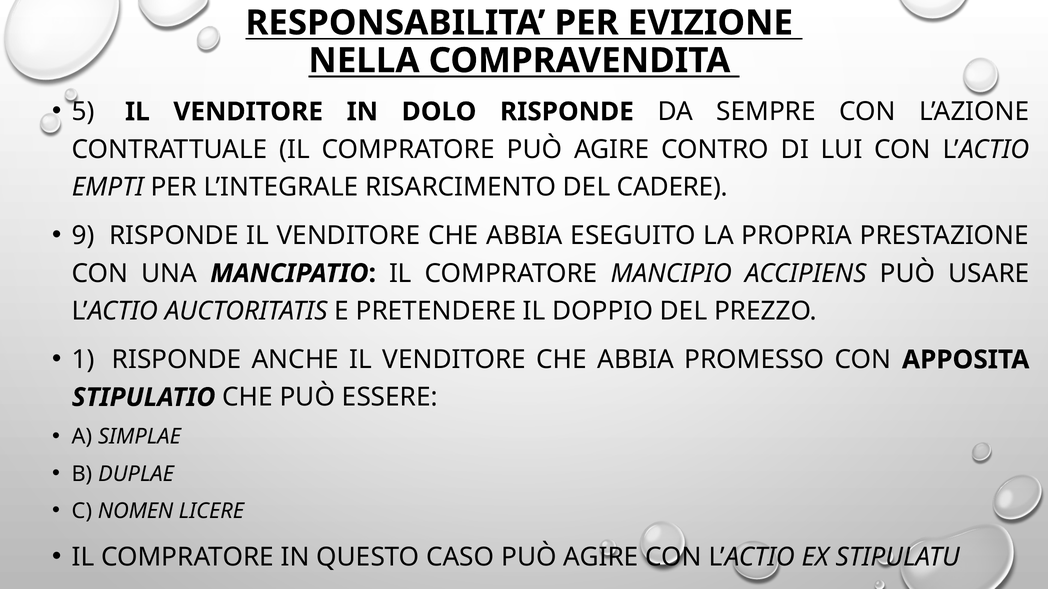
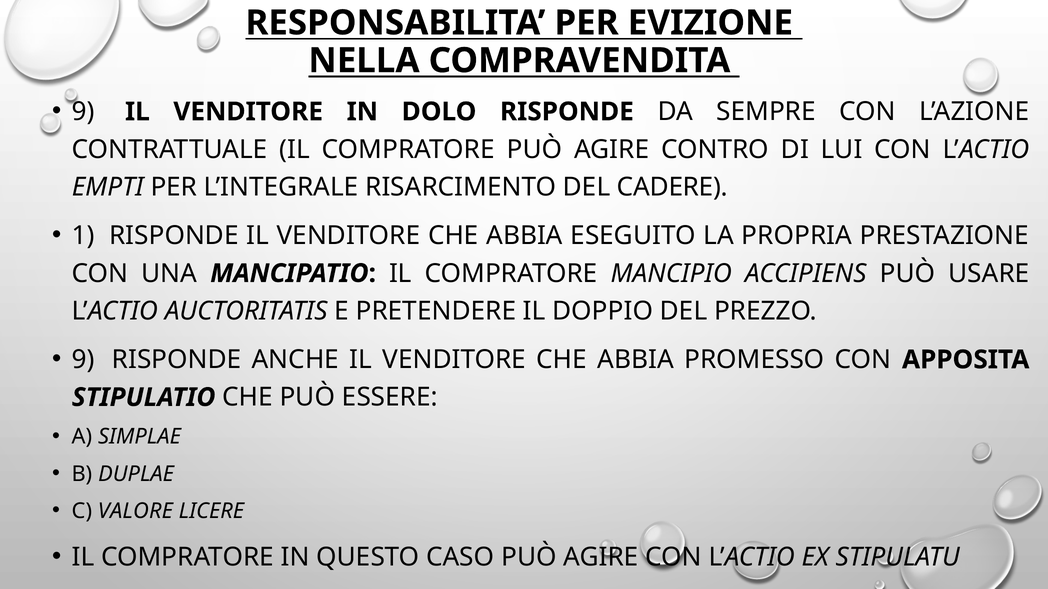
5 at (83, 112): 5 -> 9
9: 9 -> 1
1 at (83, 360): 1 -> 9
NOMEN: NOMEN -> VALORE
